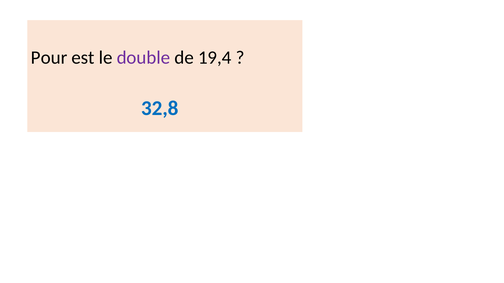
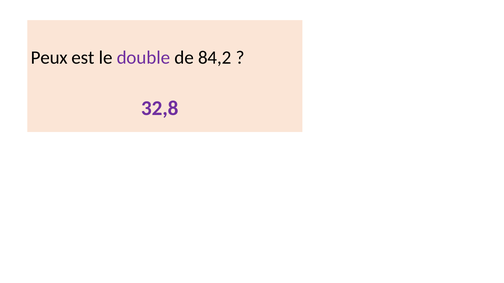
Pour: Pour -> Peux
19,4: 19,4 -> 84,2
32,8 colour: blue -> purple
